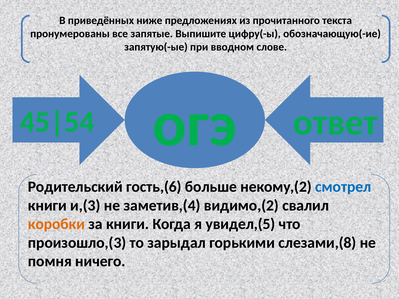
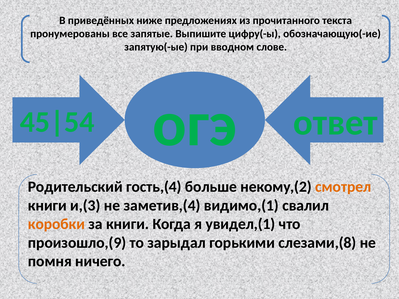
гость,(6: гость,(6 -> гость,(4
смотрел colour: blue -> orange
видимо,(2: видимо,(2 -> видимо,(1
увидел,(5: увидел,(5 -> увидел,(1
произошло,(3: произошло,(3 -> произошло,(9
